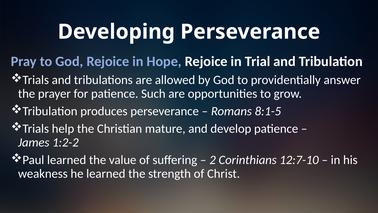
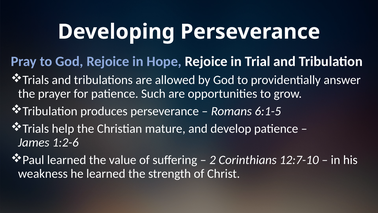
8:1-5: 8:1-5 -> 6:1-5
1:2-2: 1:2-2 -> 1:2-6
